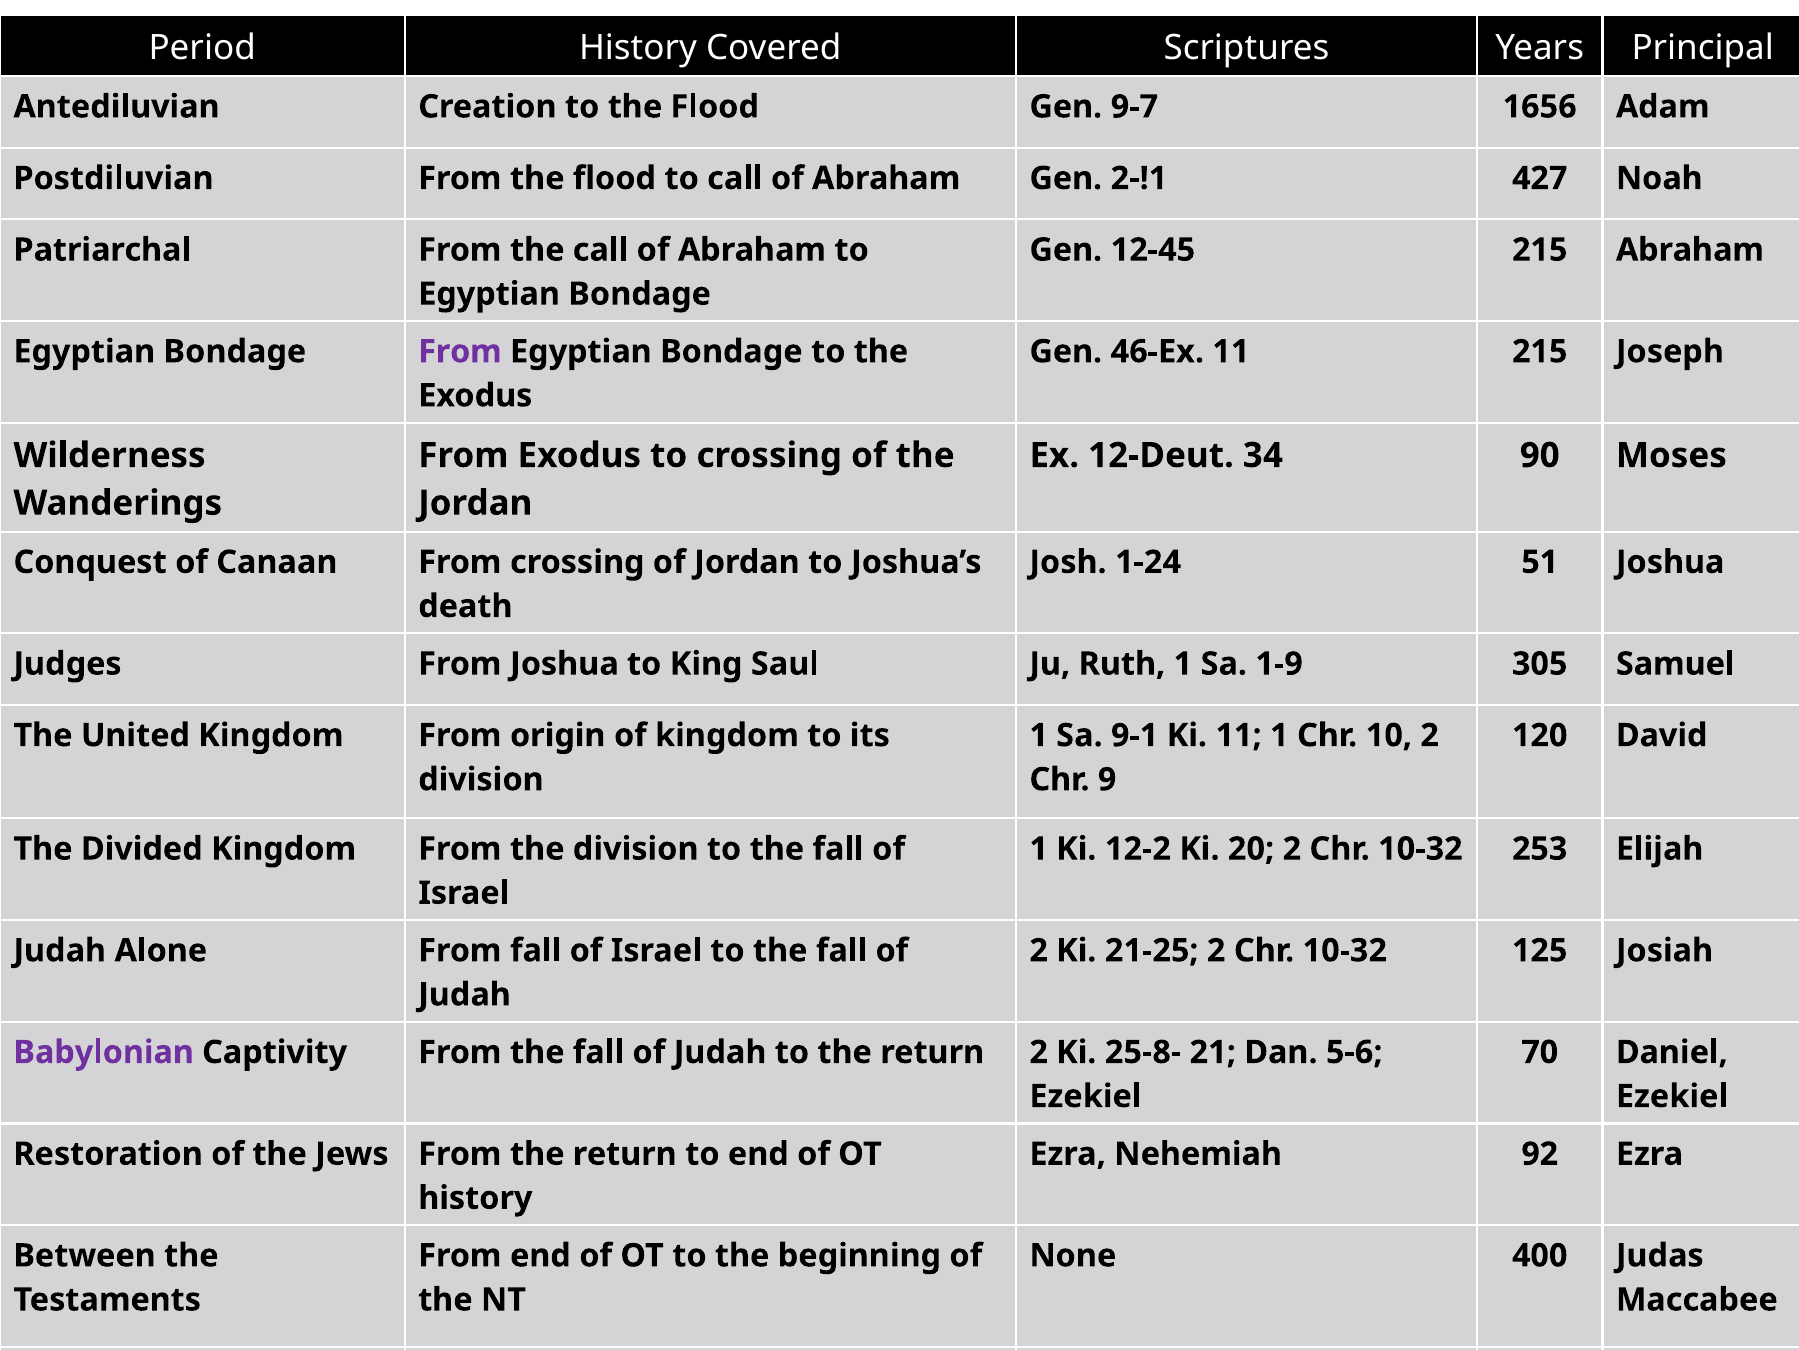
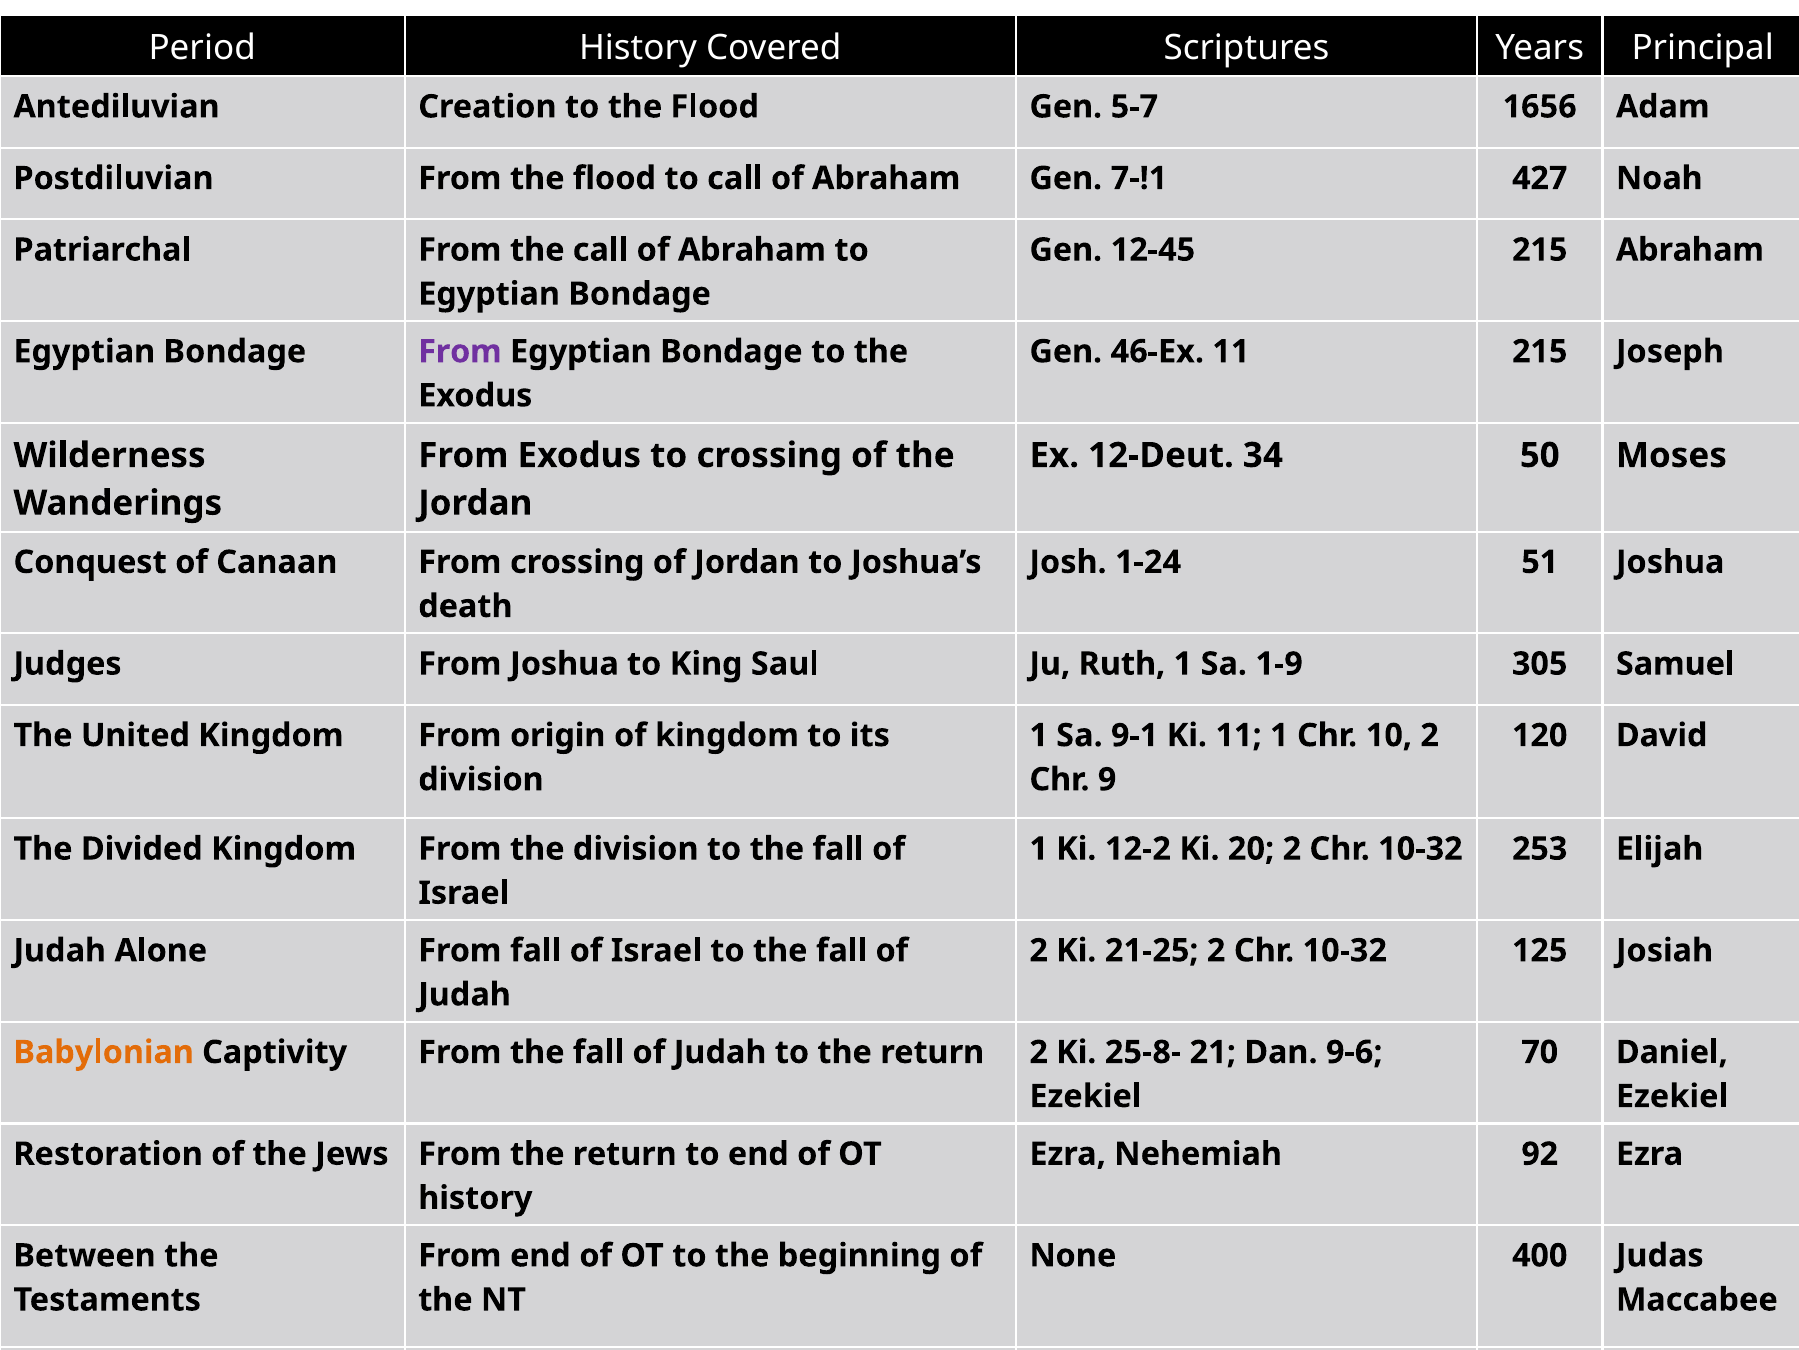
9-7: 9-7 -> 5-7
2-!1: 2-!1 -> 7-!1
90: 90 -> 50
Babylonian colour: purple -> orange
5-6: 5-6 -> 9-6
